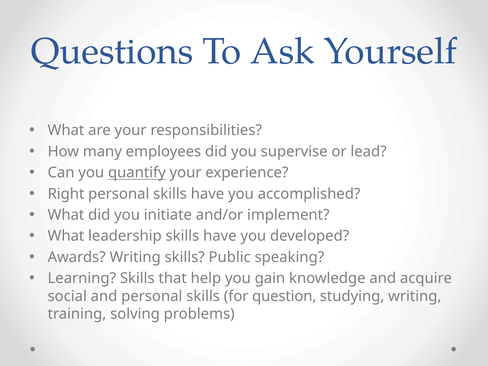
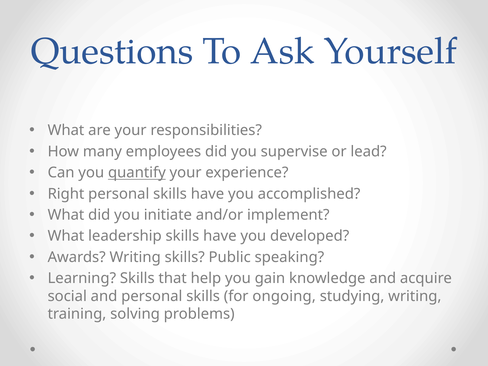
question: question -> ongoing
